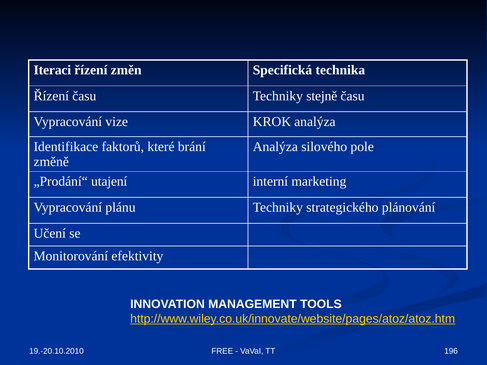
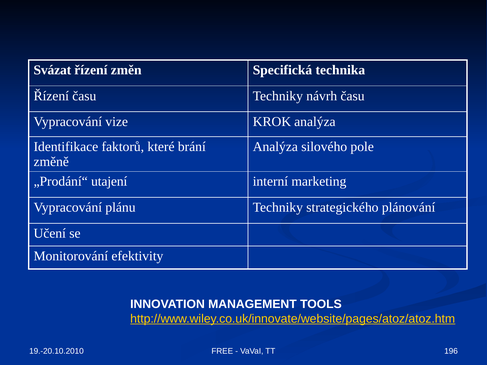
Iteraci: Iteraci -> Svázat
stejně: stejně -> návrh
